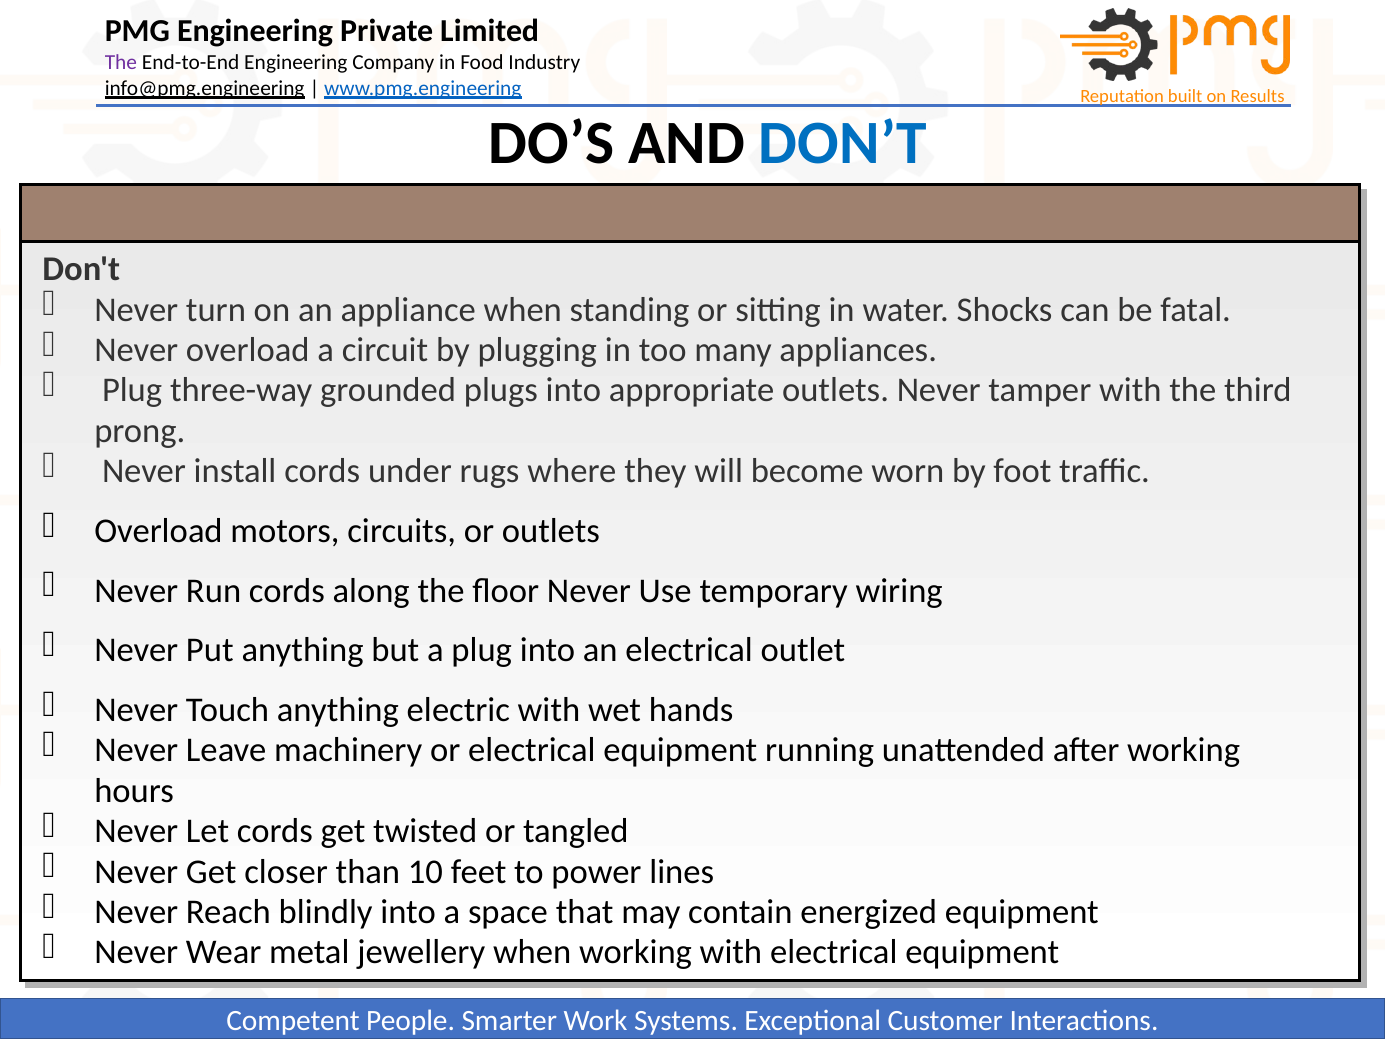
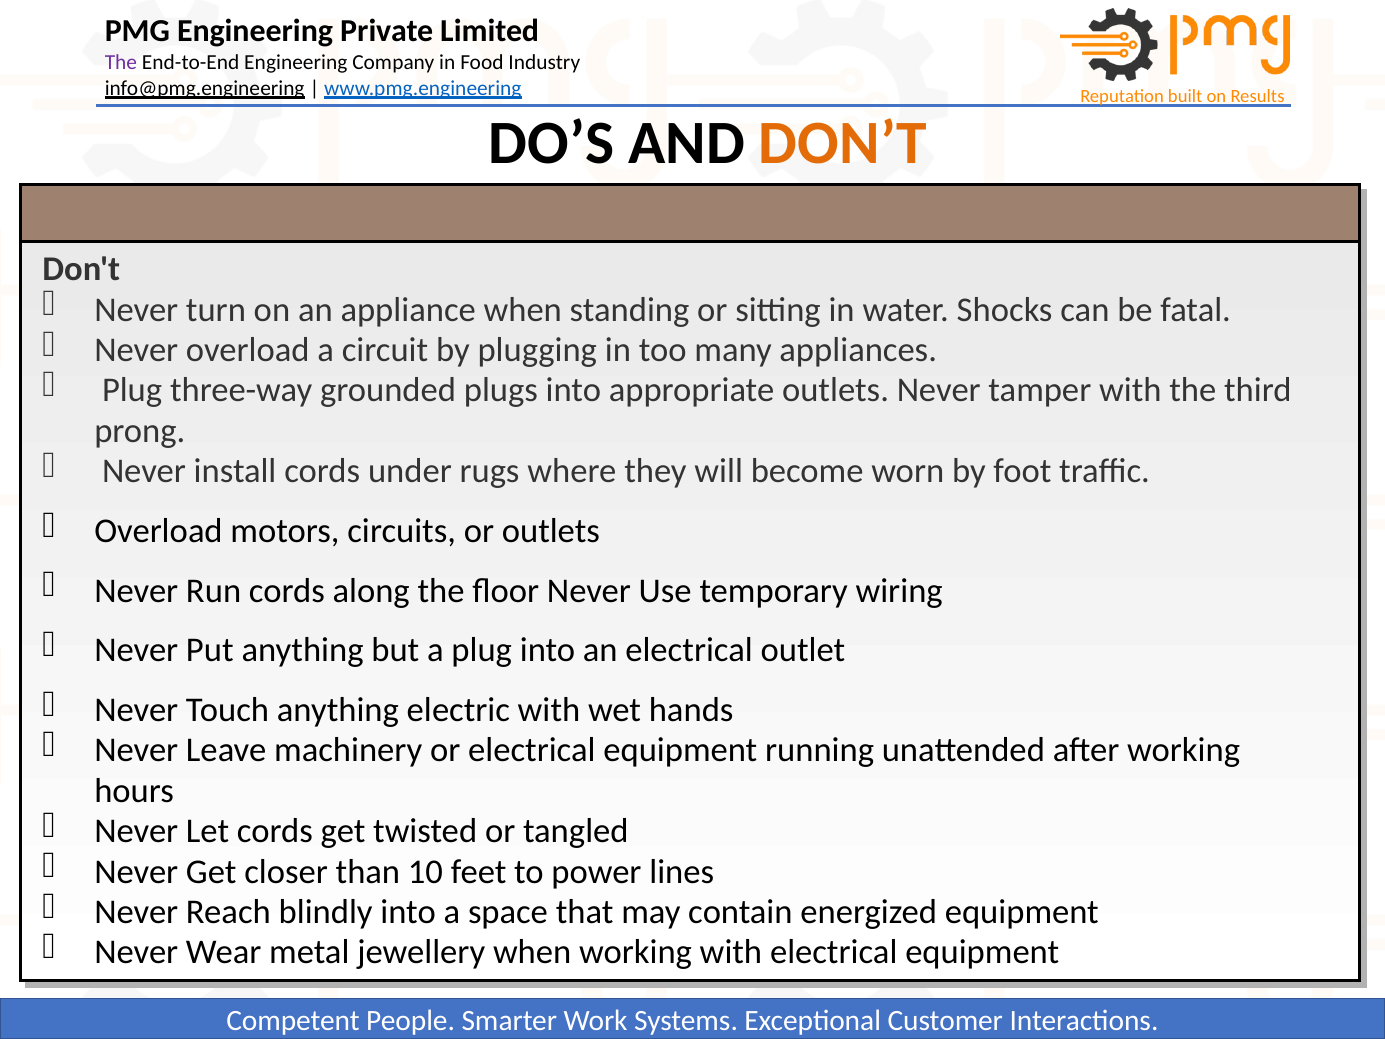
DON’T colour: blue -> orange
